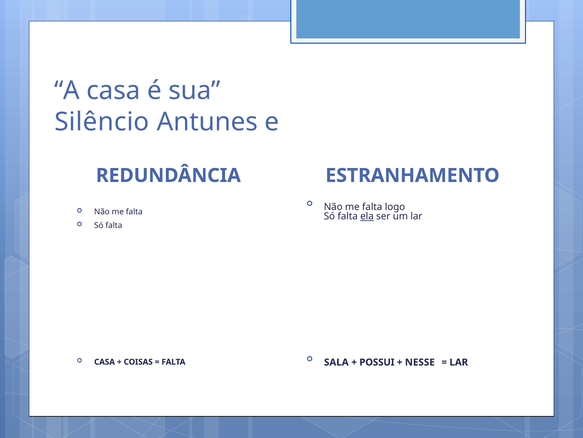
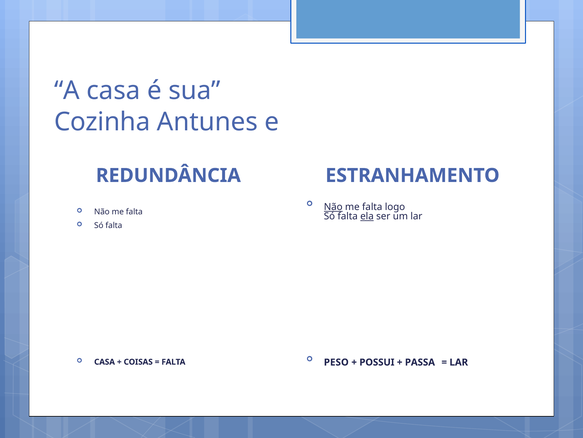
Silêncio: Silêncio -> Cozinha
Não at (333, 207) underline: none -> present
SALA: SALA -> PESO
NESSE: NESSE -> PASSA
